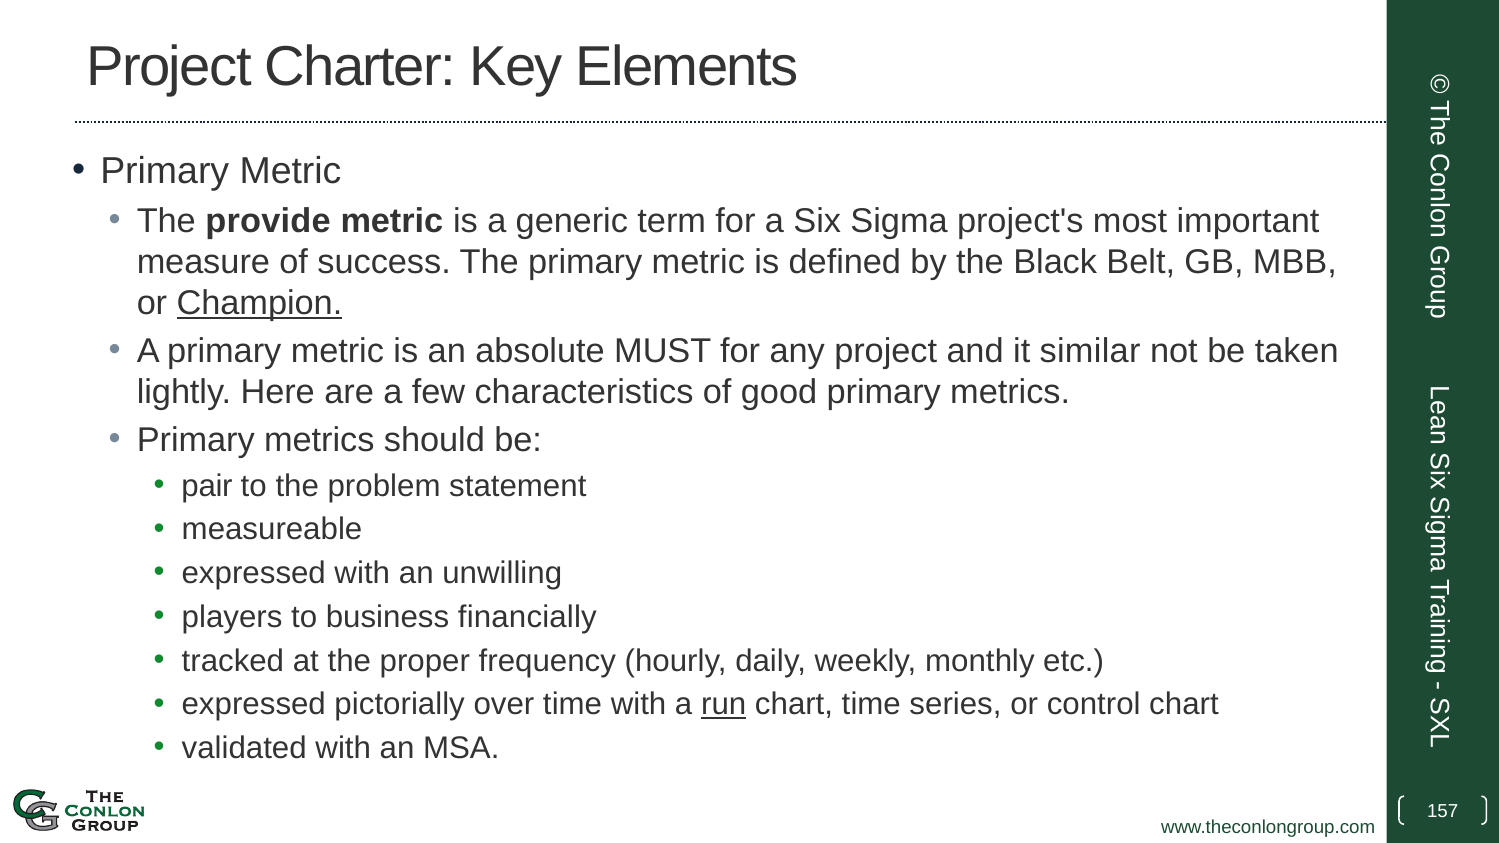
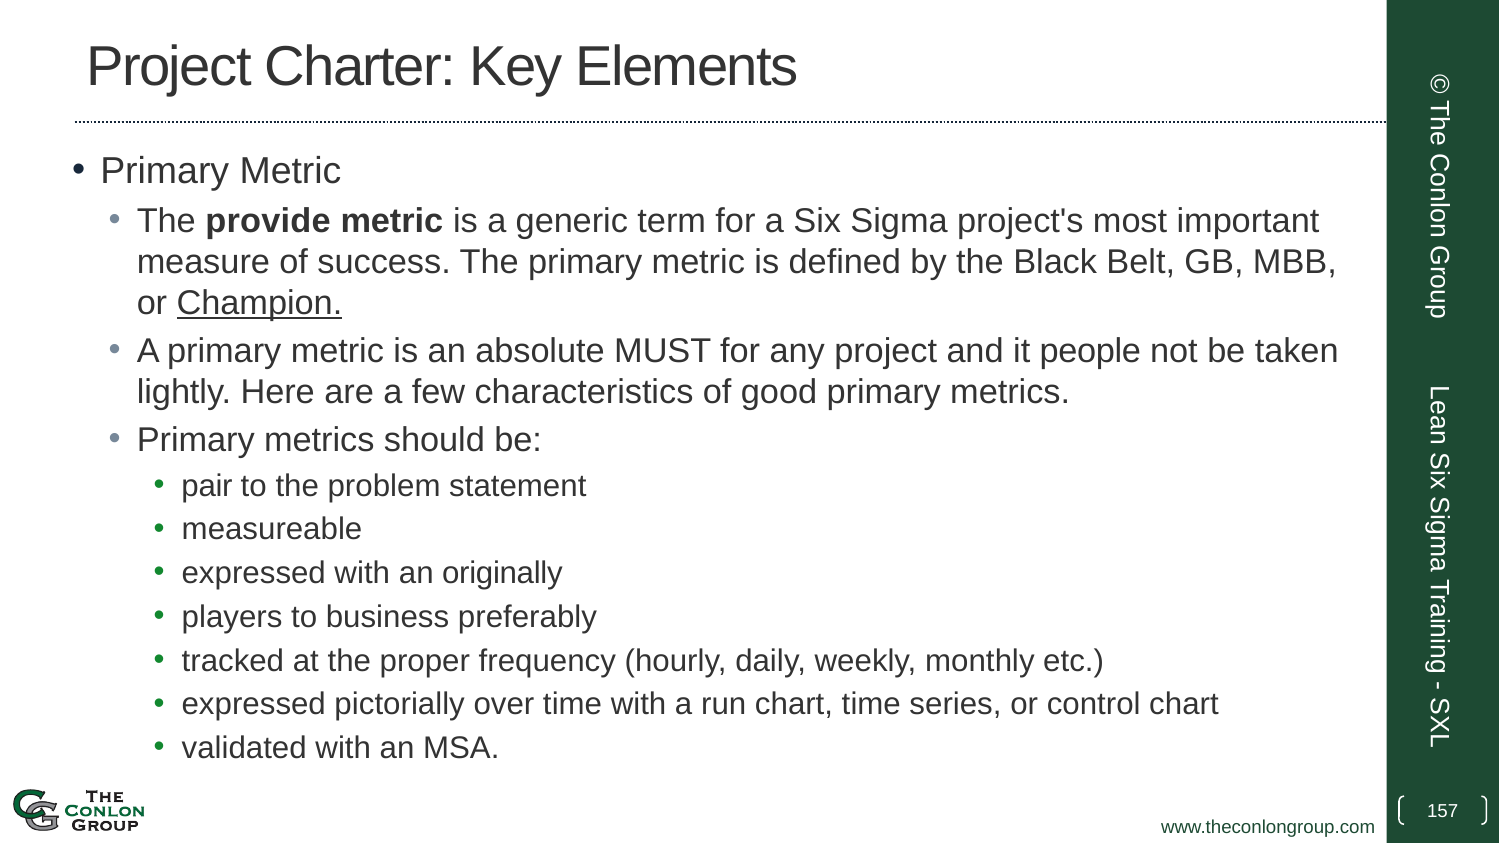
similar: similar -> people
unwilling: unwilling -> originally
financially: financially -> preferably
run underline: present -> none
